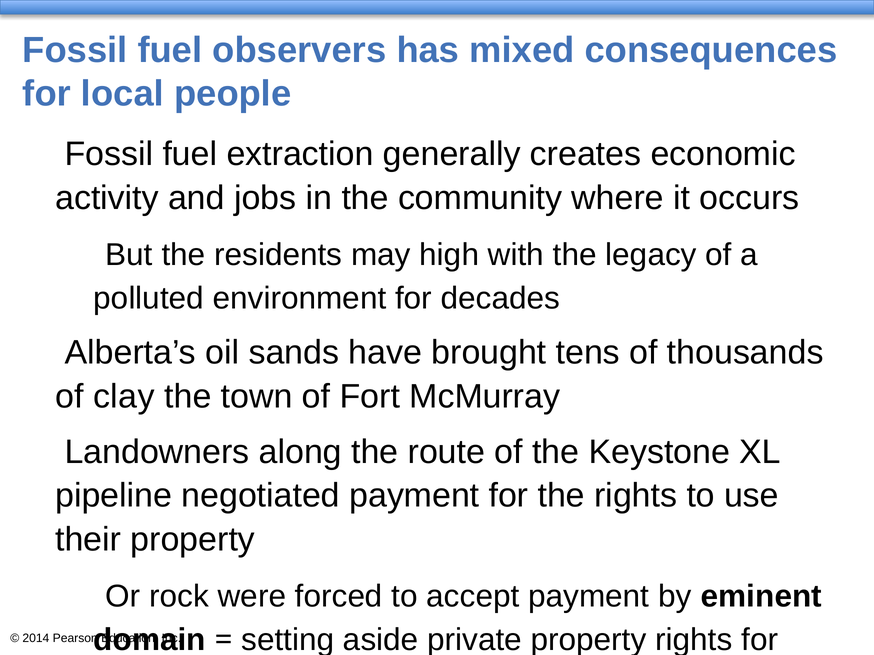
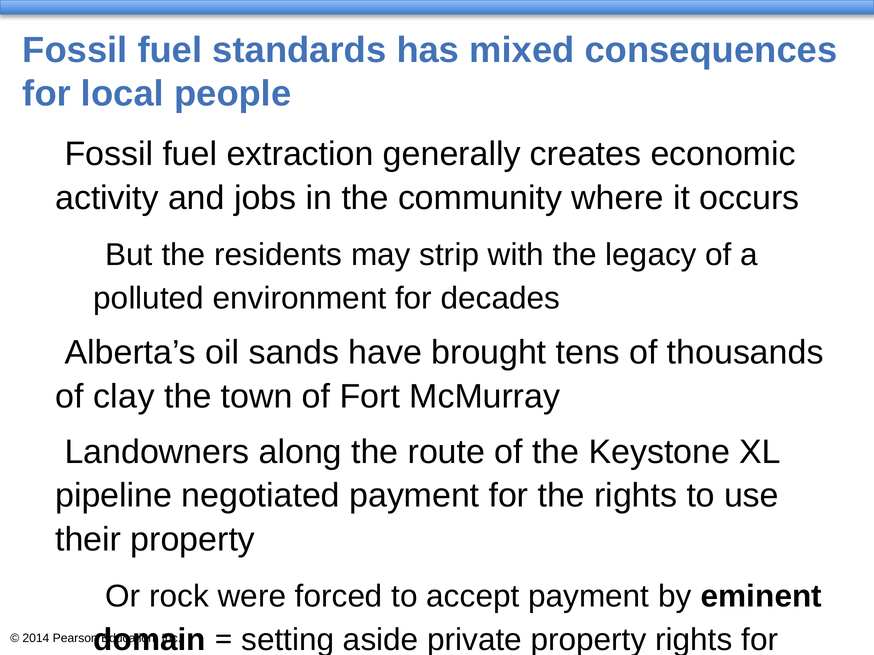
observers: observers -> standards
high: high -> strip
